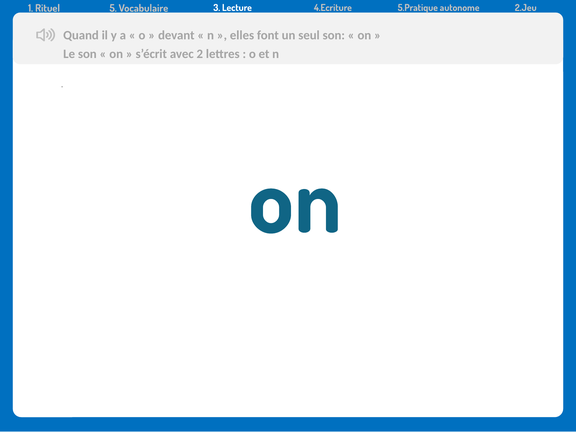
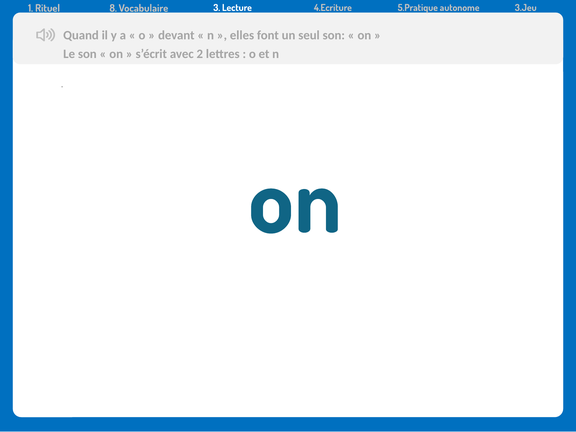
5: 5 -> 8
2.Jeu: 2.Jeu -> 3.Jeu
